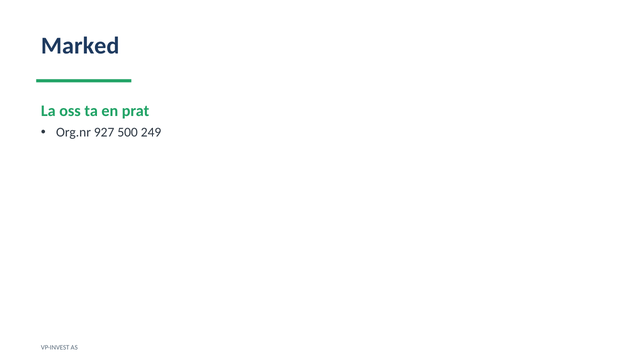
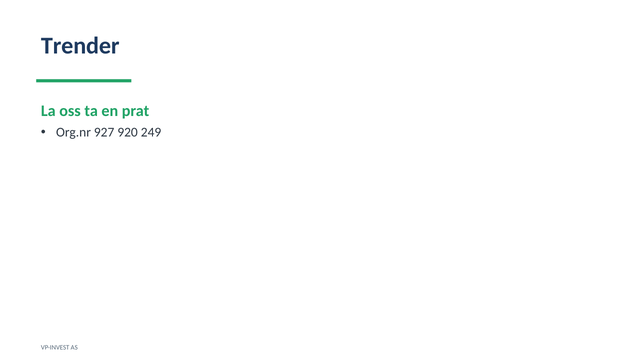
Marked: Marked -> Trender
500: 500 -> 920
